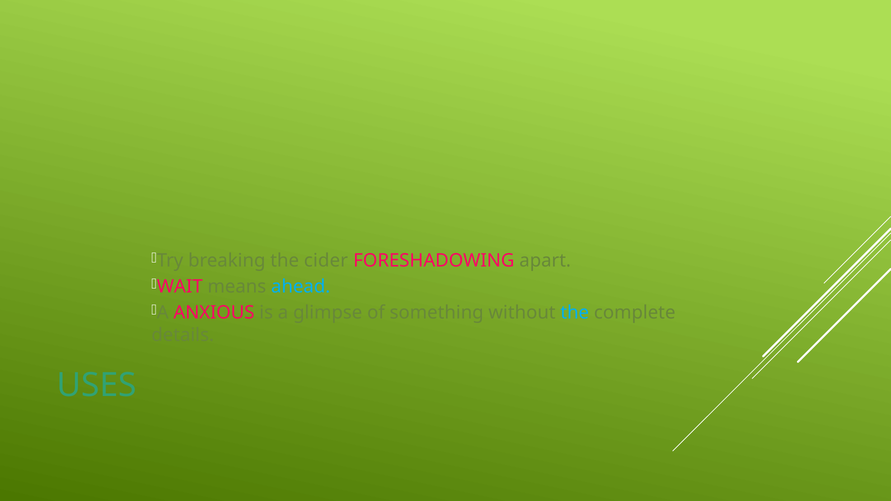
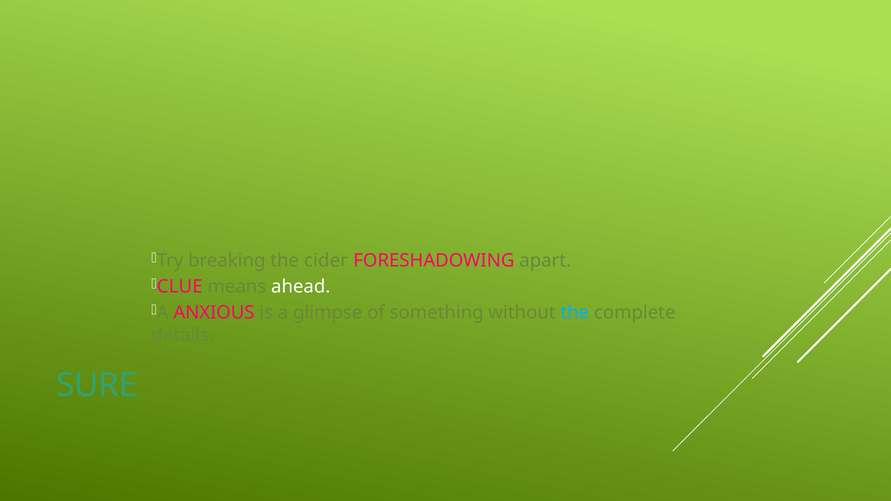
WAIT: WAIT -> CLUE
ahead colour: light blue -> white
USES: USES -> SURE
